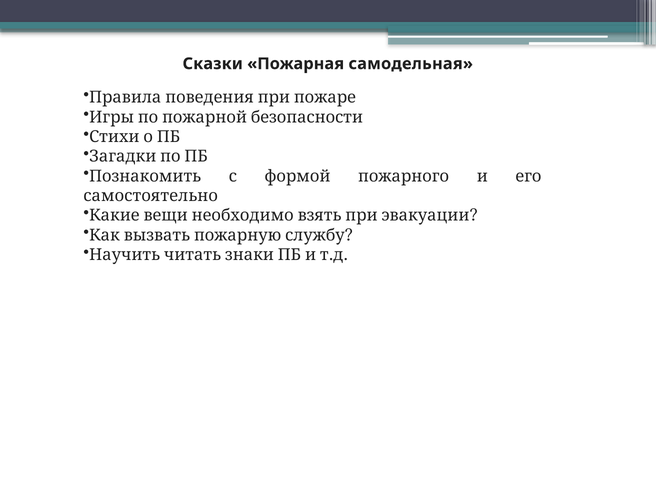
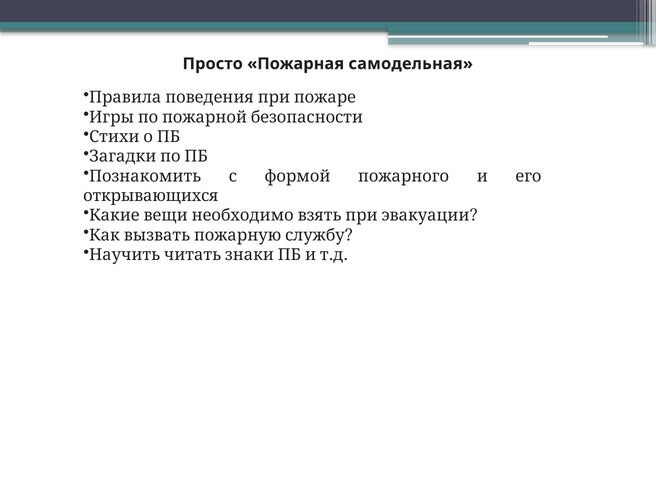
Сказки: Сказки -> Просто
самостоятельно: самостоятельно -> открывающихся
